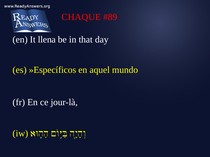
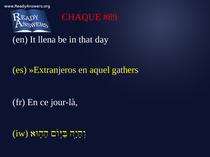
»Específicos: »Específicos -> »Extranjeros
mundo: mundo -> gathers
